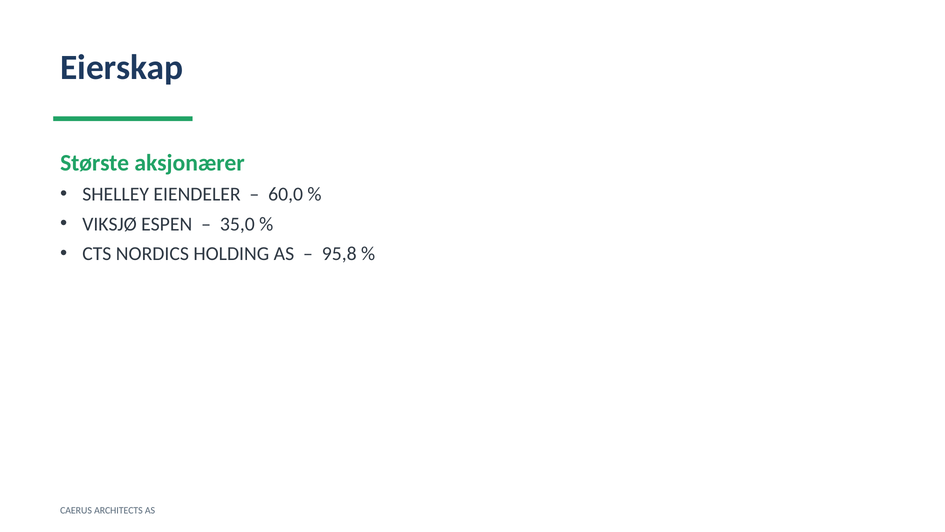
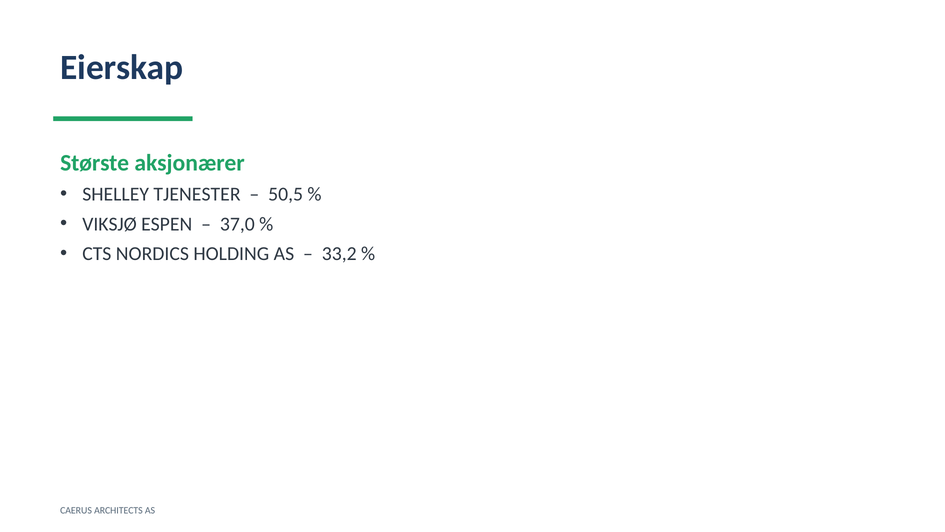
EIENDELER: EIENDELER -> TJENESTER
60,0: 60,0 -> 50,5
35,0: 35,0 -> 37,0
95,8: 95,8 -> 33,2
